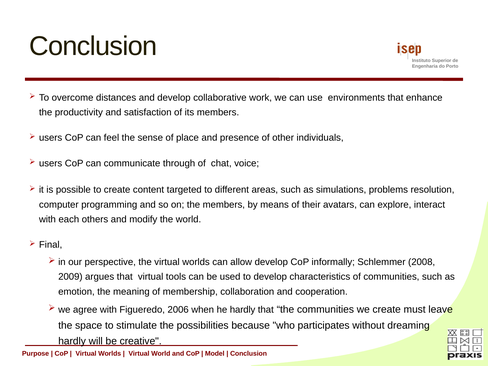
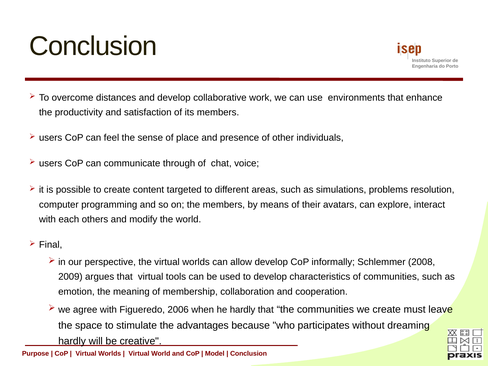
possibilities: possibilities -> advantages
